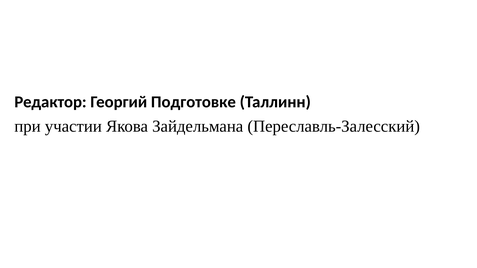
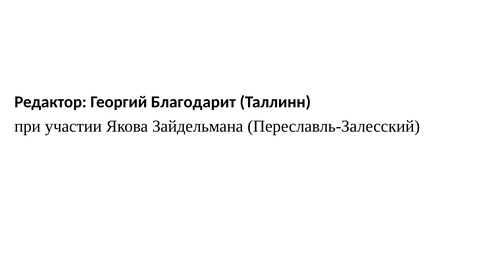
Подготовке: Подготовке -> Благодарит
